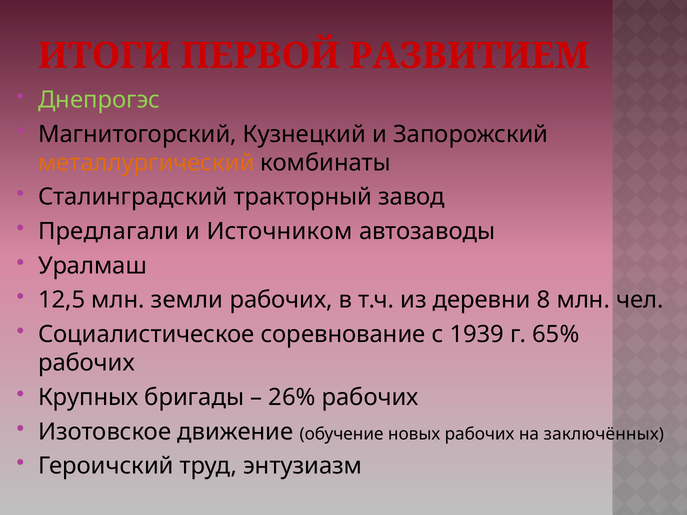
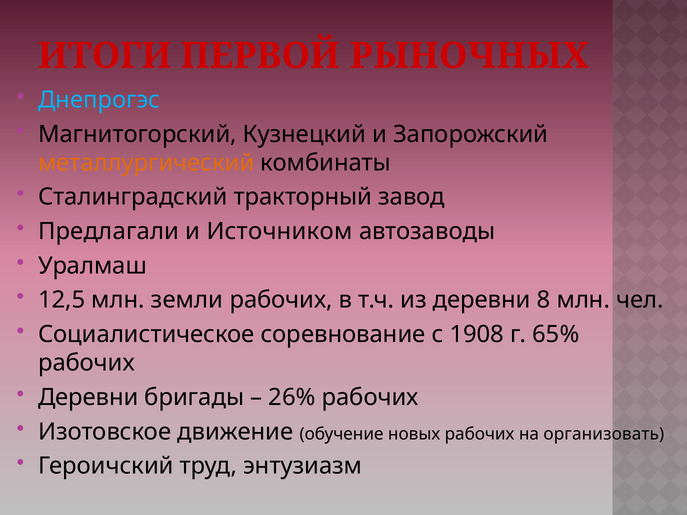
РАЗВИТИЕМ: РАЗВИТИЕМ -> РЫНОЧНЫХ
Днепрогэс colour: light green -> light blue
1939: 1939 -> 1908
Крупных at (88, 398): Крупных -> Деревни
заключённых: заключённых -> организовать
